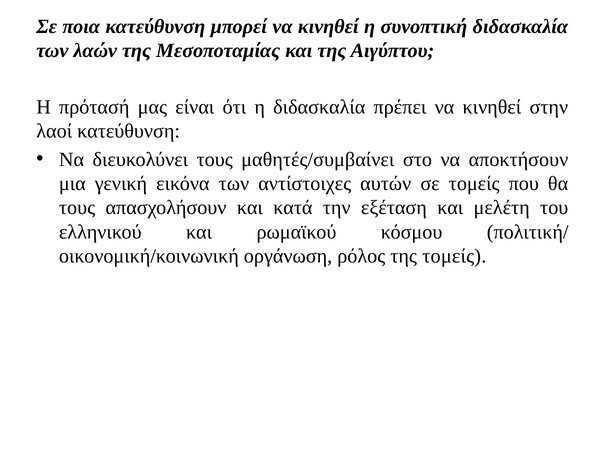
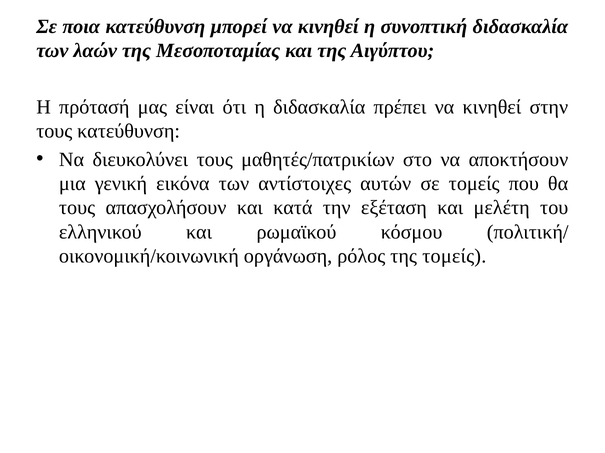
λαοί at (54, 131): λαοί -> τους
μαθητές/συμβαίνει: μαθητές/συμβαίνει -> μαθητές/πατρικίων
